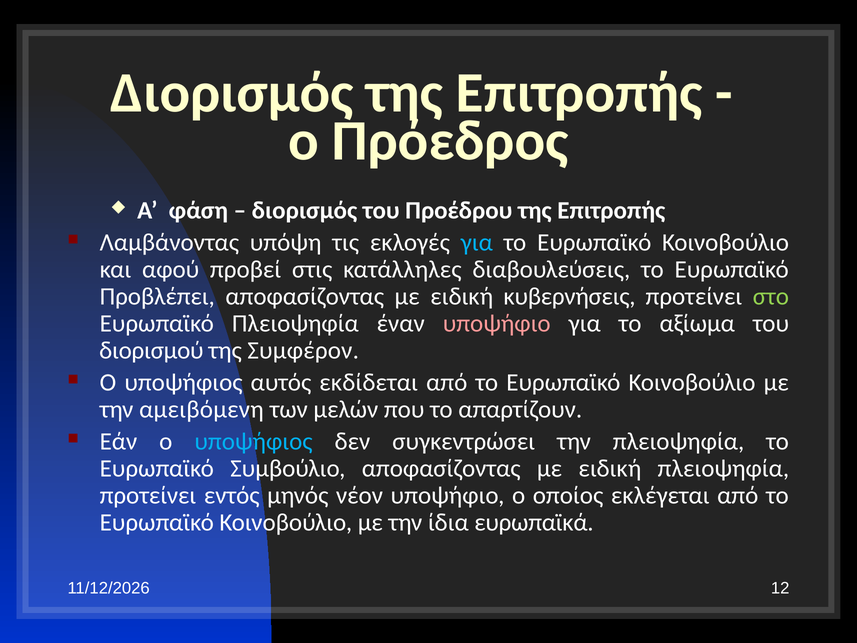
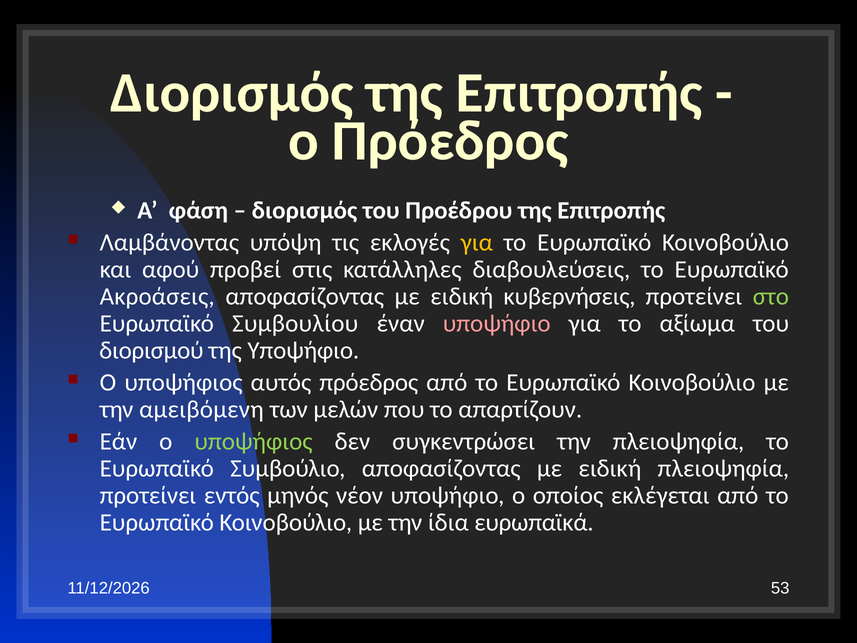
για at (477, 242) colour: light blue -> yellow
Προβλέπει: Προβλέπει -> Ακροάσεις
Ευρωπαϊκό Πλειοψηφία: Πλειοψηφία -> Συμβουλίου
της Συμφέρον: Συμφέρον -> Υποψήφιο
αυτός εκδίδεται: εκδίδεται -> πρόεδρος
υποψήφιος at (254, 441) colour: light blue -> light green
12: 12 -> 53
